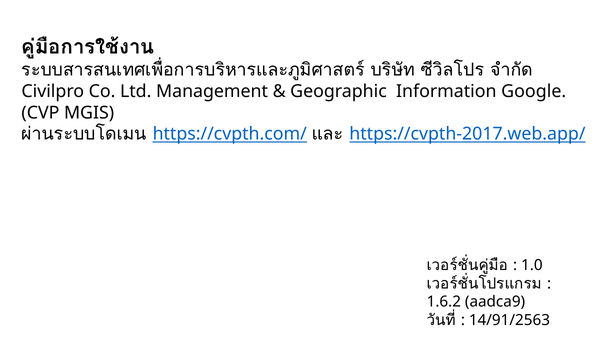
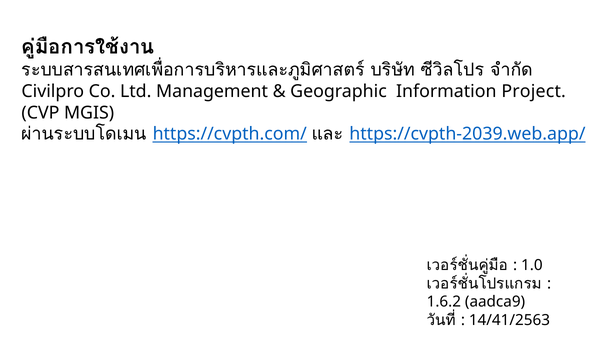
Google: Google -> Project
https://cvpth-2017.web.app/: https://cvpth-2017.web.app/ -> https://cvpth-2039.web.app/
14/91/2563: 14/91/2563 -> 14/41/2563
